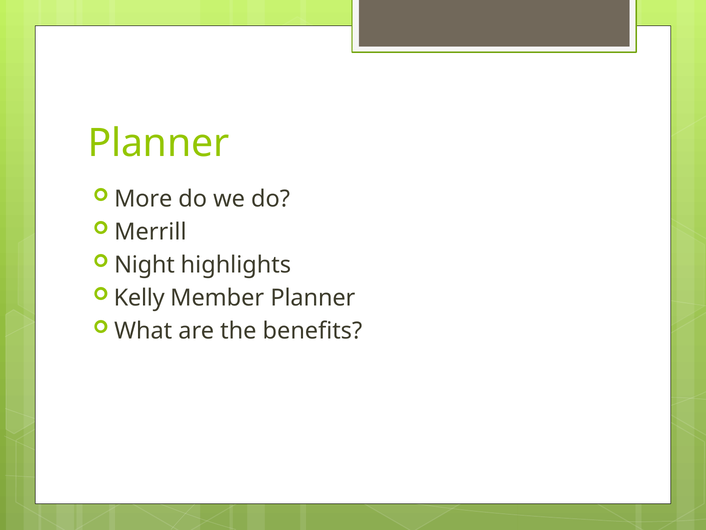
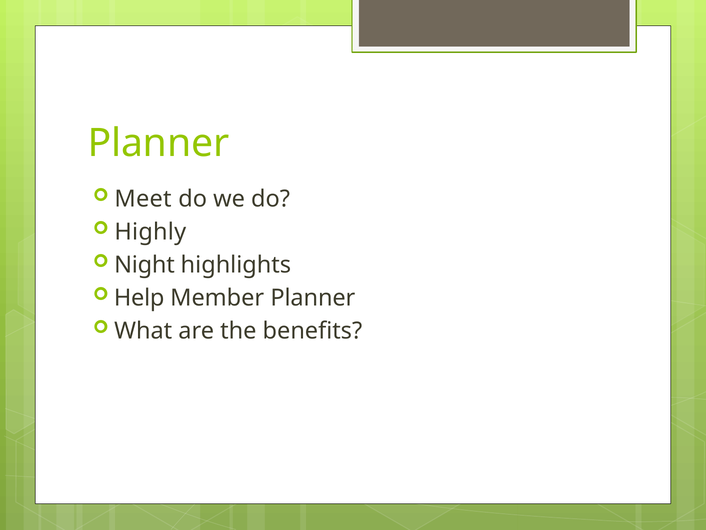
More: More -> Meet
Merrill: Merrill -> Highly
Kelly: Kelly -> Help
